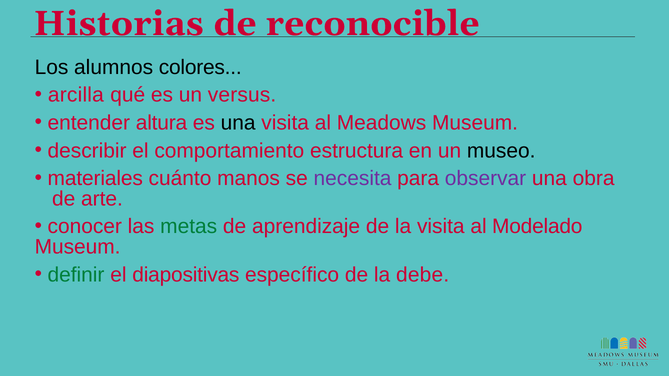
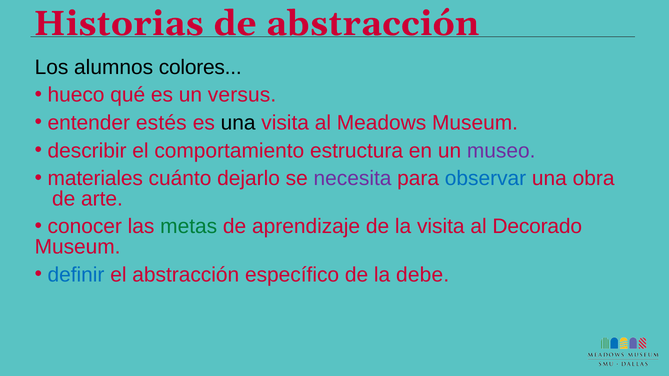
de reconocible: reconocible -> abstracción
arcilla: arcilla -> hueco
altura: altura -> estés
museo colour: black -> purple
manos: manos -> dejarlo
observar colour: purple -> blue
Modelado: Modelado -> Decorado
definir colour: green -> blue
el diapositivas: diapositivas -> abstracción
